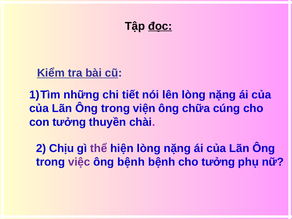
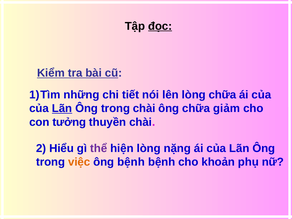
lên lòng nặng: nặng -> chữa
Lãn at (62, 108) underline: none -> present
trong viện: viện -> chài
cúng: cúng -> giảm
Chịu: Chịu -> Hiểu
việc colour: purple -> orange
cho tưởng: tưởng -> khoản
